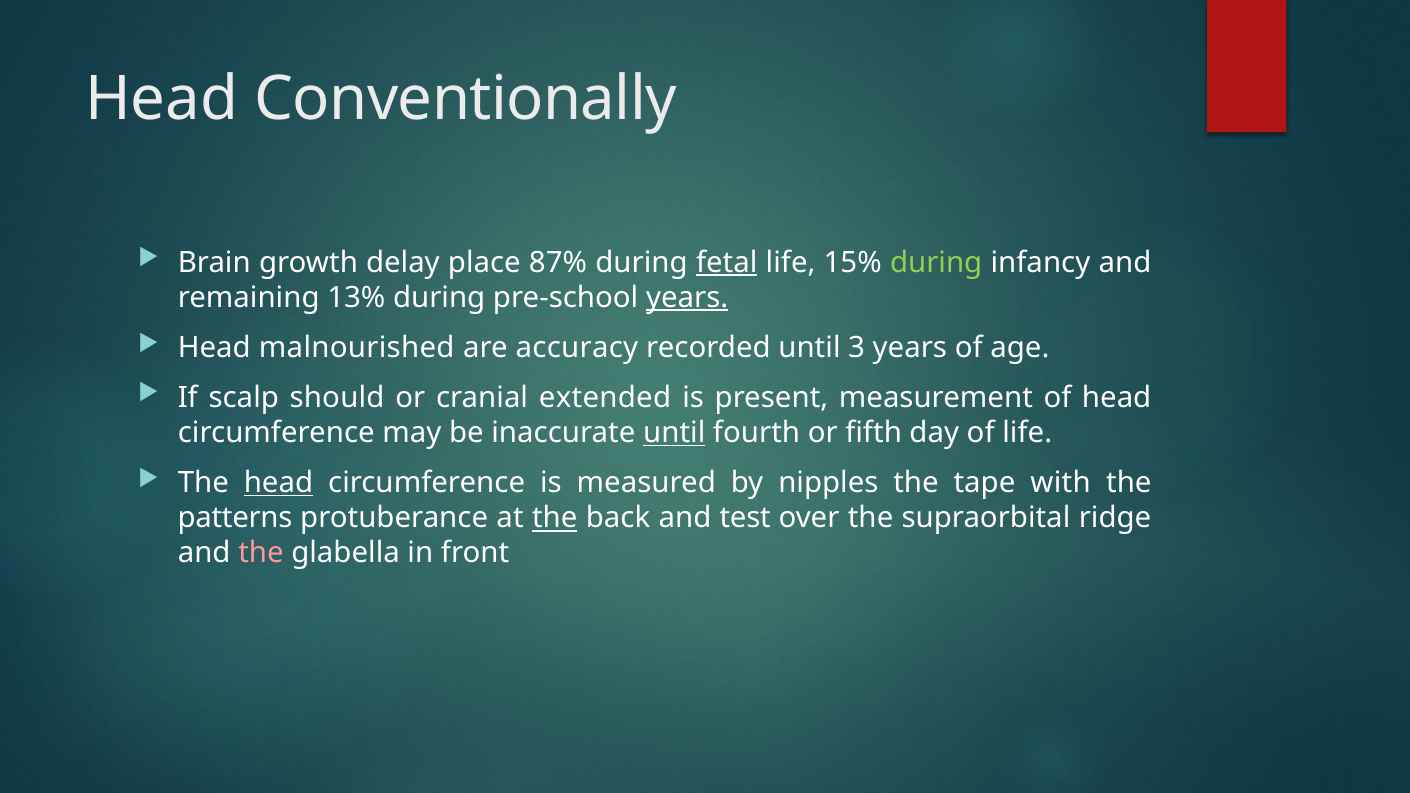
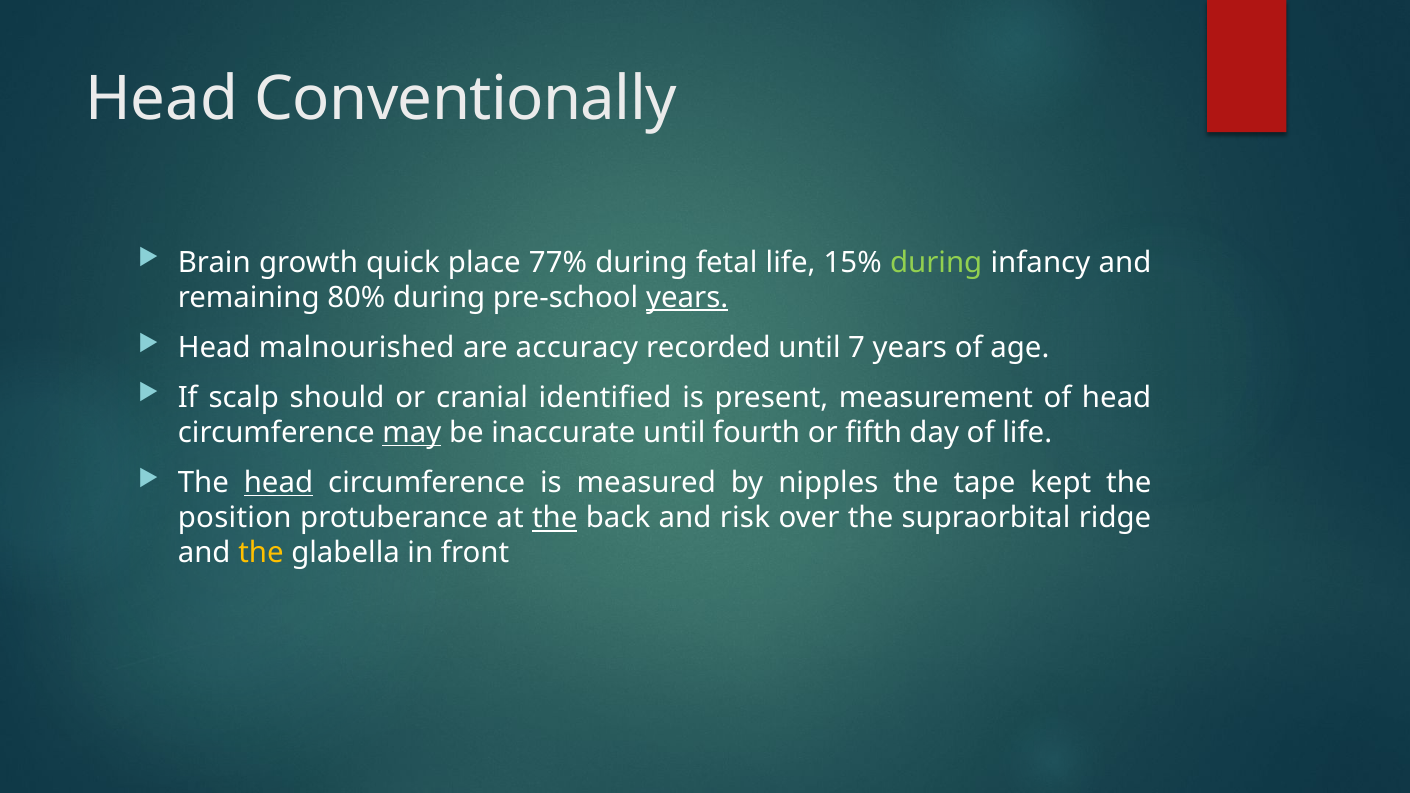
delay: delay -> quick
87%: 87% -> 77%
fetal underline: present -> none
13%: 13% -> 80%
3: 3 -> 7
extended: extended -> identified
may underline: none -> present
until at (674, 433) underline: present -> none
with: with -> kept
patterns: patterns -> position
test: test -> risk
the at (261, 553) colour: pink -> yellow
